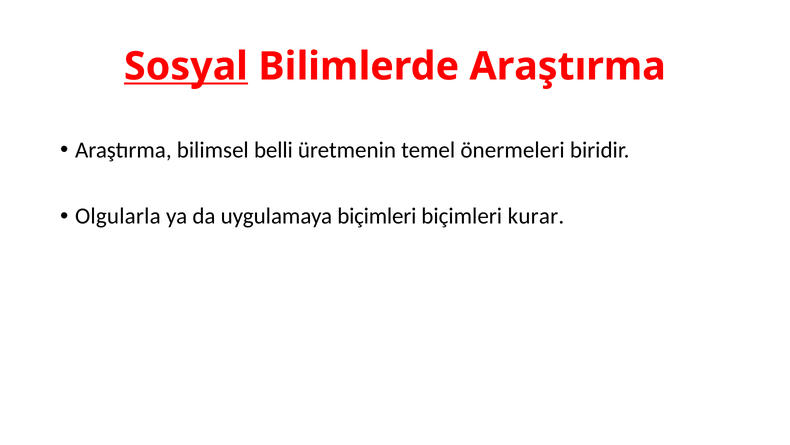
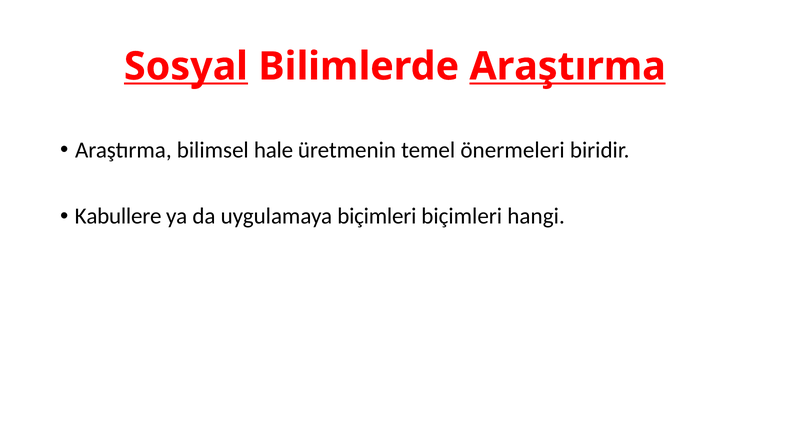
Araştırma at (568, 66) underline: none -> present
belli: belli -> hale
Olgularla: Olgularla -> Kabullere
kurar: kurar -> hangi
